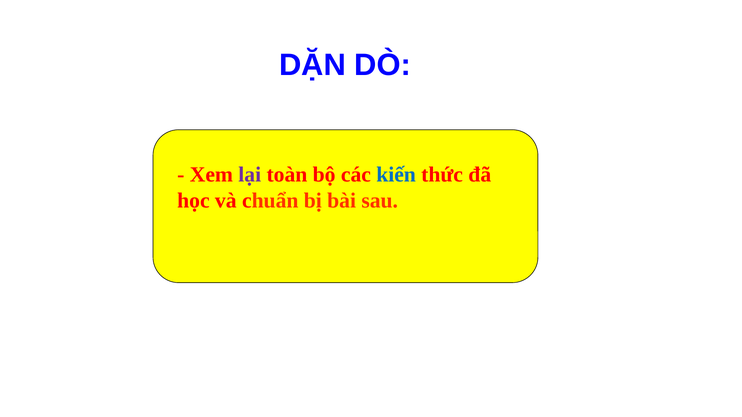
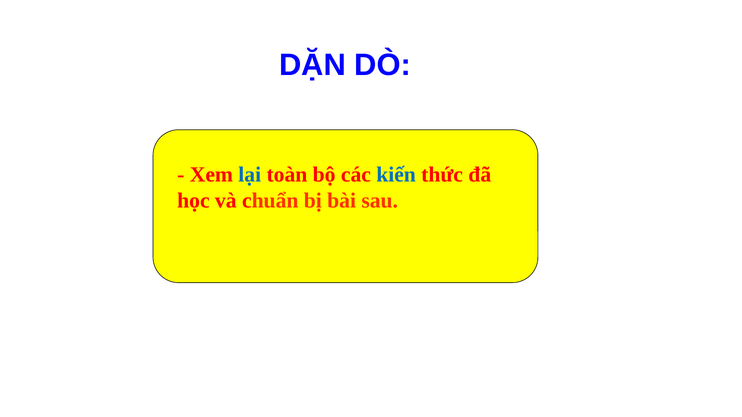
lại colour: purple -> blue
